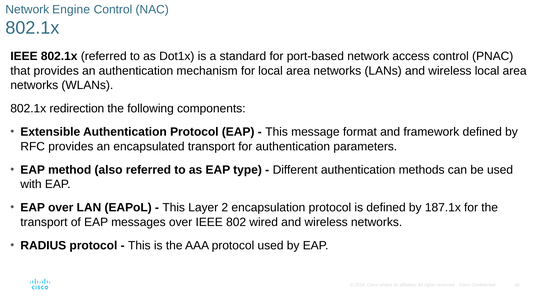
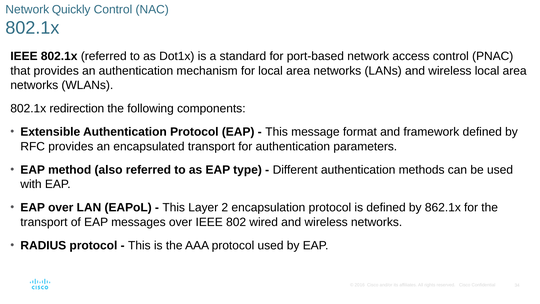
Engine: Engine -> Quickly
187.1x: 187.1x -> 862.1x
